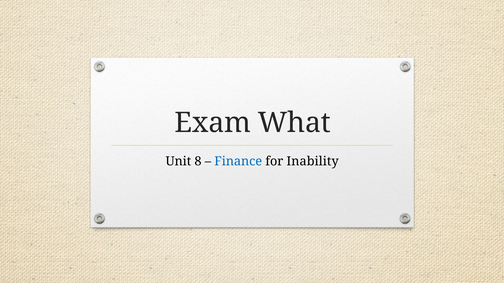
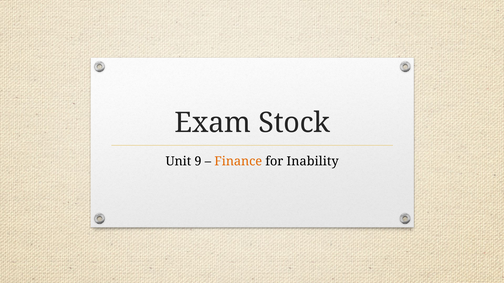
What: What -> Stock
8: 8 -> 9
Finance colour: blue -> orange
